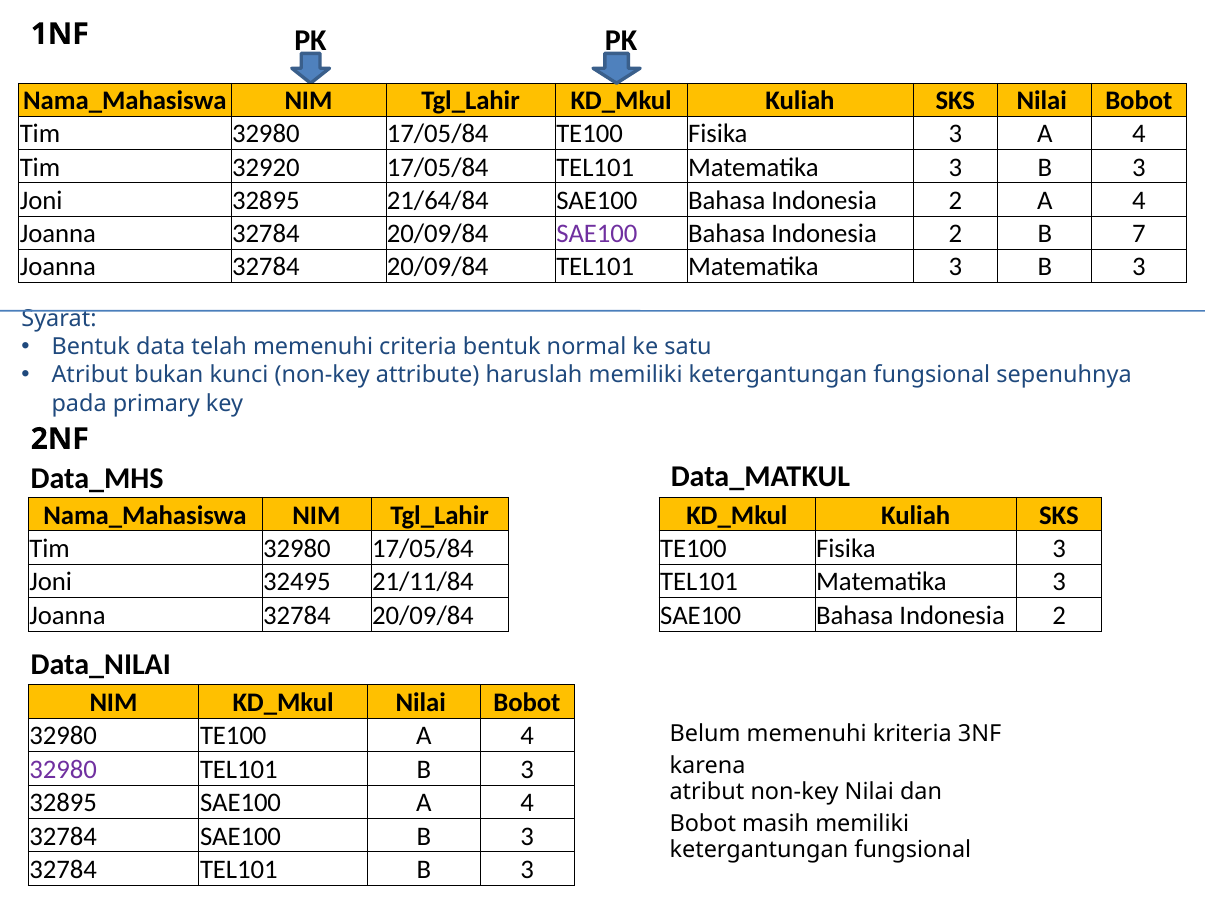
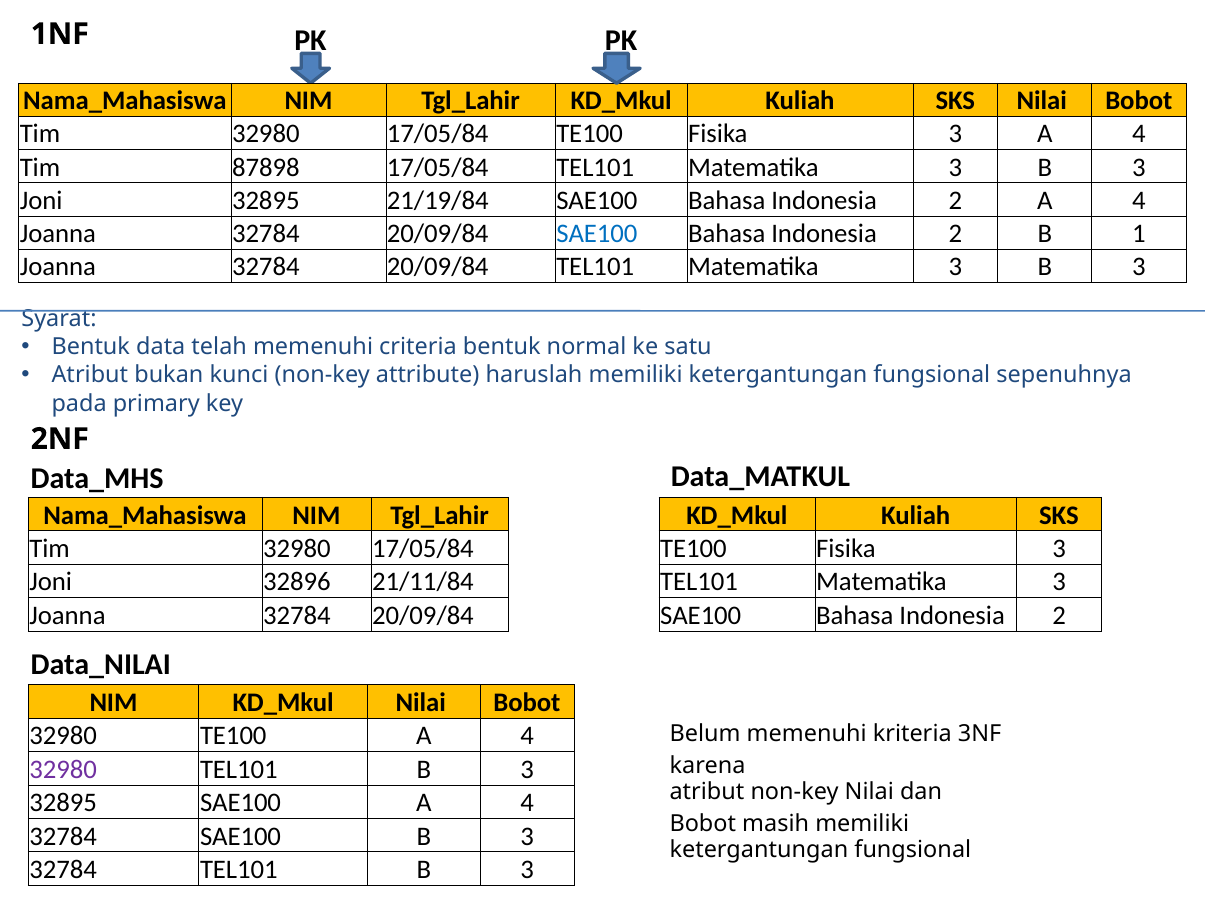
32920: 32920 -> 87898
21/64/84: 21/64/84 -> 21/19/84
SAE100 at (597, 234) colour: purple -> blue
7: 7 -> 1
32495: 32495 -> 32896
